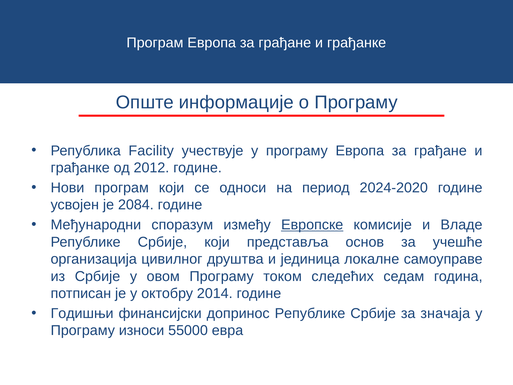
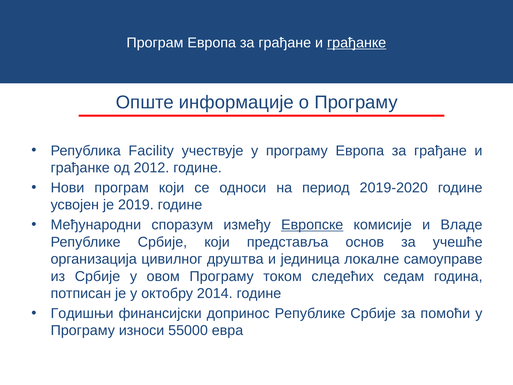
грађанке at (357, 43) underline: none -> present
2024-2020: 2024-2020 -> 2019-2020
2084: 2084 -> 2019
значаја: значаја -> помоћи
